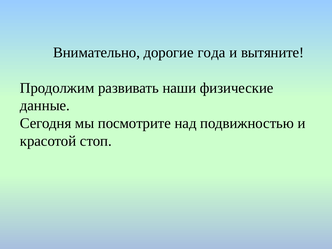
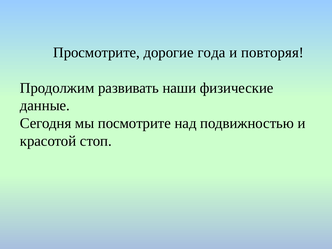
Внимательно: Внимательно -> Просмотрите
вытяните: вытяните -> повторяя
